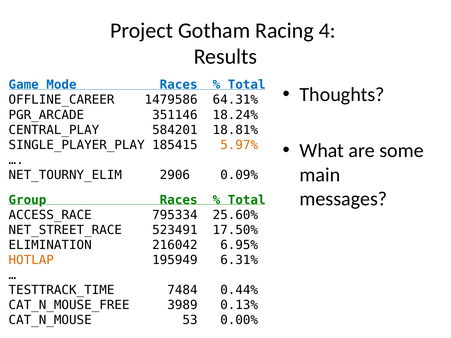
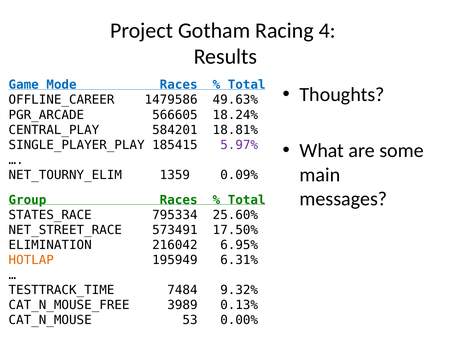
64.31%: 64.31% -> 49.63%
351146: 351146 -> 566605
5.97% colour: orange -> purple
2906: 2906 -> 1359
ACCESS_RACE: ACCESS_RACE -> STATES_RACE
523491: 523491 -> 573491
0.44%: 0.44% -> 9.32%
